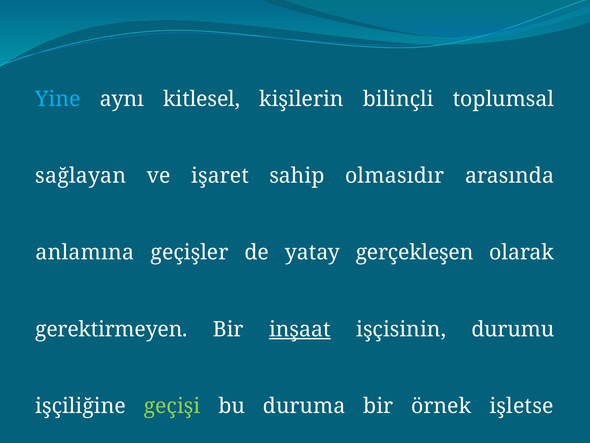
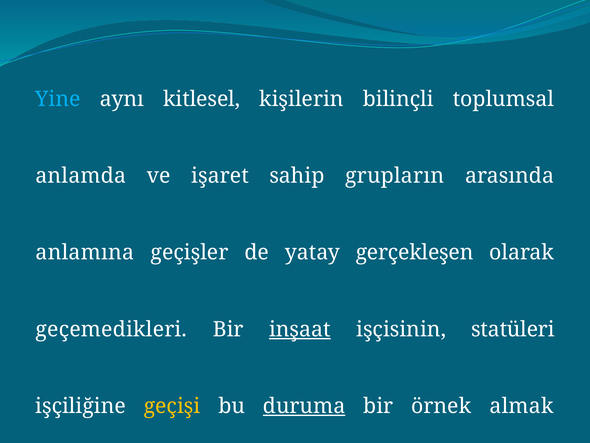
sağlayan: sağlayan -> anlamda
olmasıdır: olmasıdır -> grupların
gerektirmeyen: gerektirmeyen -> geçemedikleri
durumu: durumu -> statüleri
geçişi colour: light green -> yellow
duruma underline: none -> present
işletse: işletse -> almak
